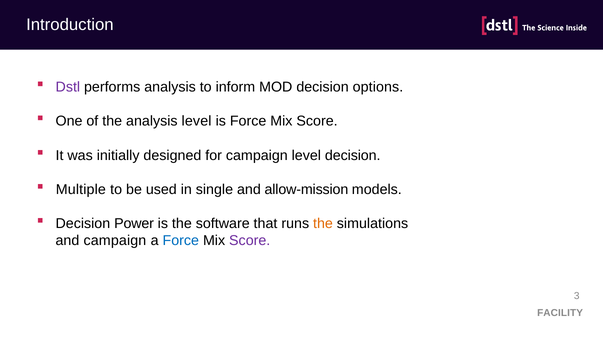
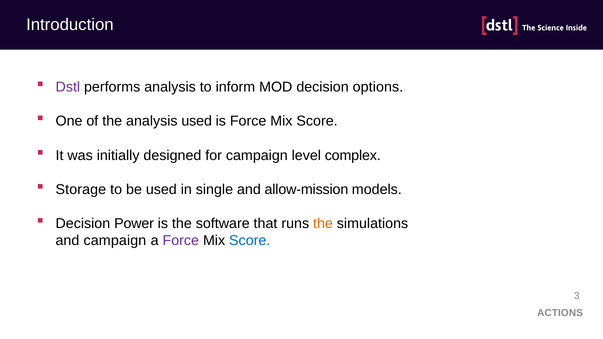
analysis level: level -> used
level decision: decision -> complex
Multiple: Multiple -> Storage
Force at (181, 241) colour: blue -> purple
Score at (250, 241) colour: purple -> blue
FACILITY: FACILITY -> ACTIONS
